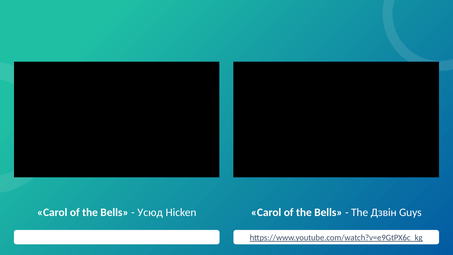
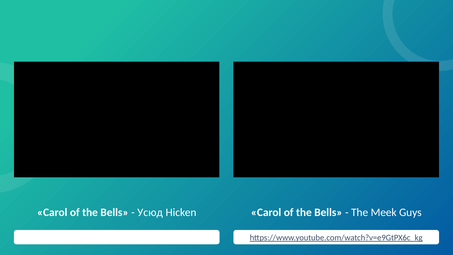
Дзвін: Дзвін -> Meek
